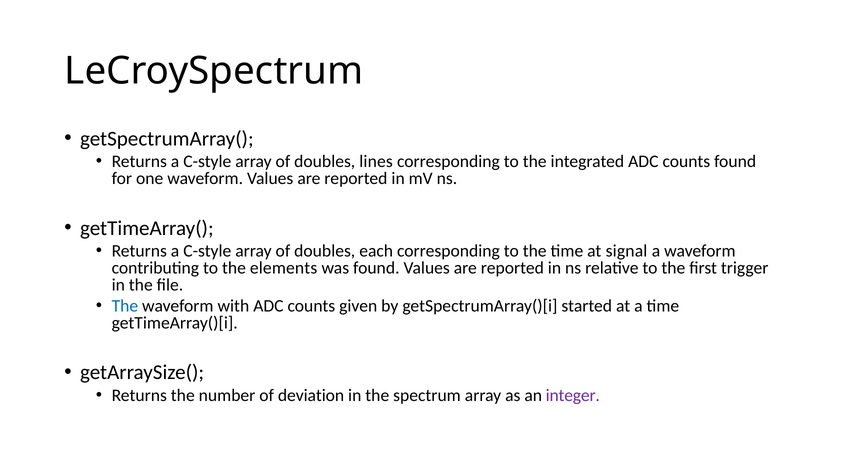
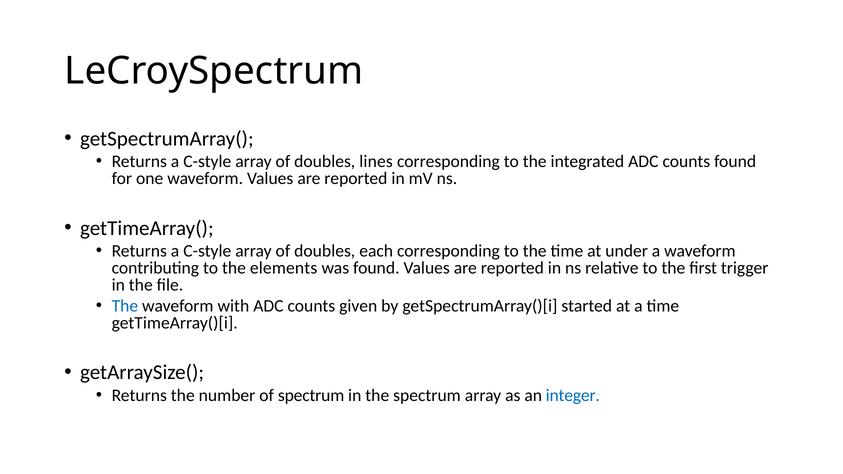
signal: signal -> under
of deviation: deviation -> spectrum
integer colour: purple -> blue
